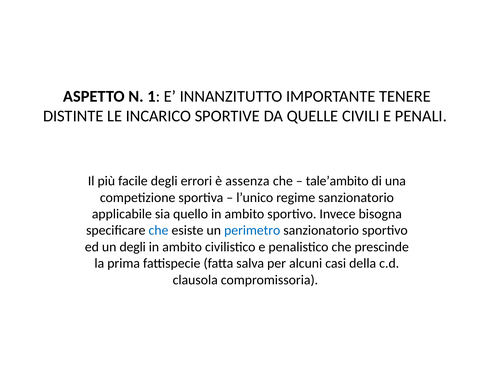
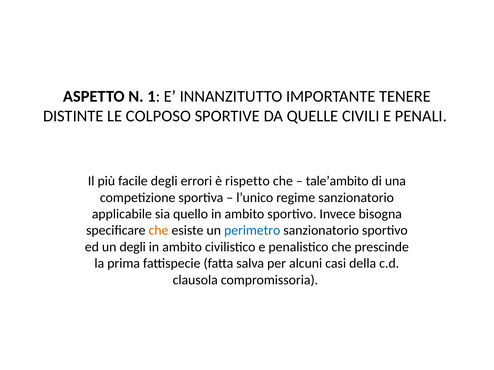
INCARICO: INCARICO -> COLPOSO
assenza: assenza -> rispetto
che at (159, 231) colour: blue -> orange
